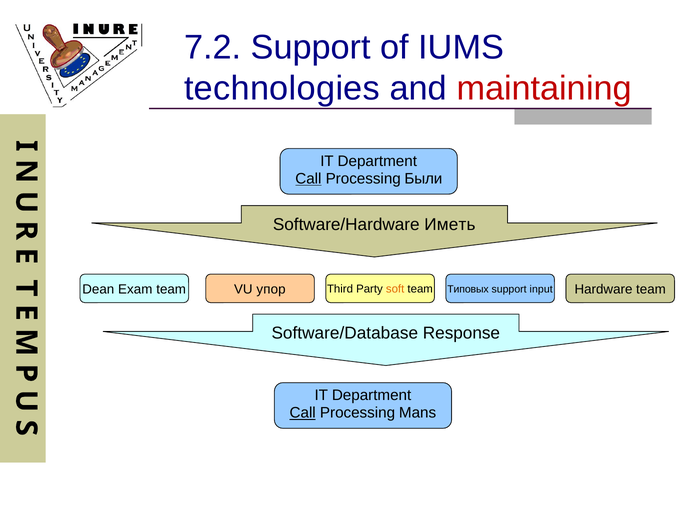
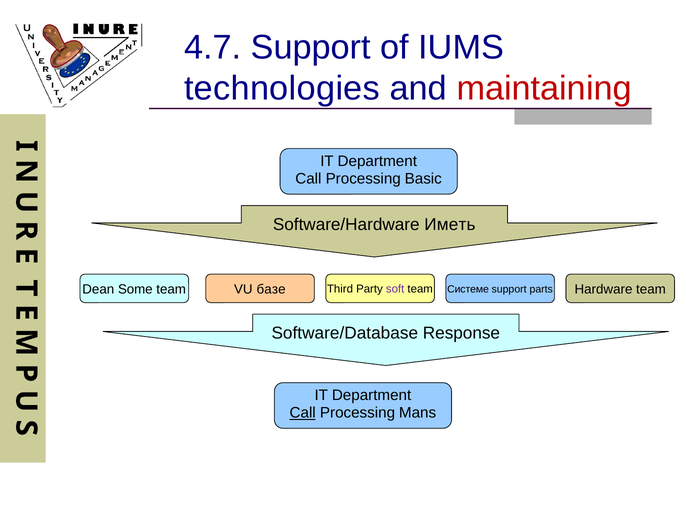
7.2: 7.2 -> 4.7
Call at (308, 179) underline: present -> none
Были: Были -> Basic
Exam: Exam -> Some
упор: упор -> базе
soft colour: orange -> purple
Типовых: Типовых -> Системе
input: input -> parts
